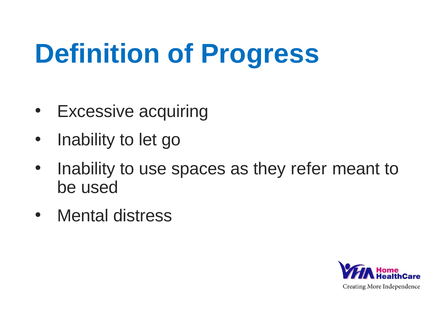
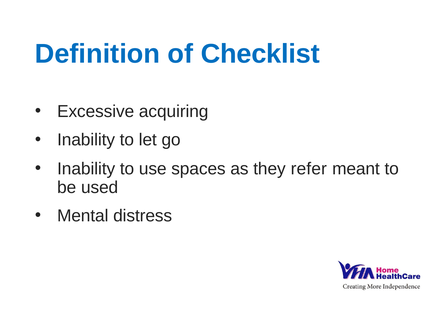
Progress: Progress -> Checklist
